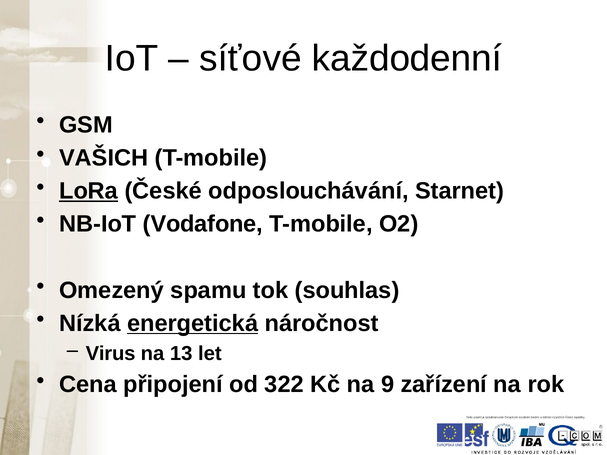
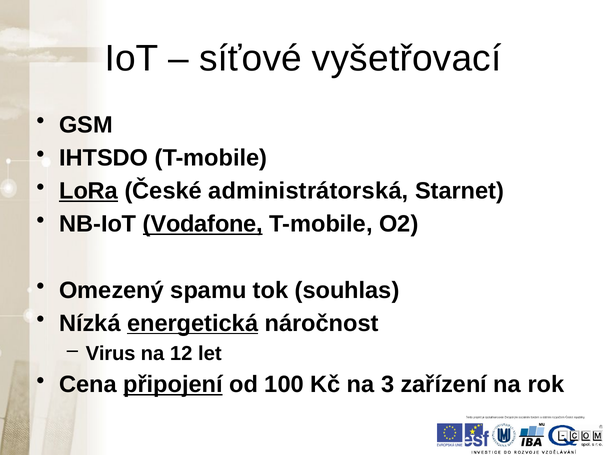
každodenní: každodenní -> vyšetřovací
VAŠICH: VAŠICH -> IHTSDO
odposlouchávání: odposlouchávání -> administrátorská
Vodafone underline: none -> present
13: 13 -> 12
připojení underline: none -> present
322: 322 -> 100
9: 9 -> 3
